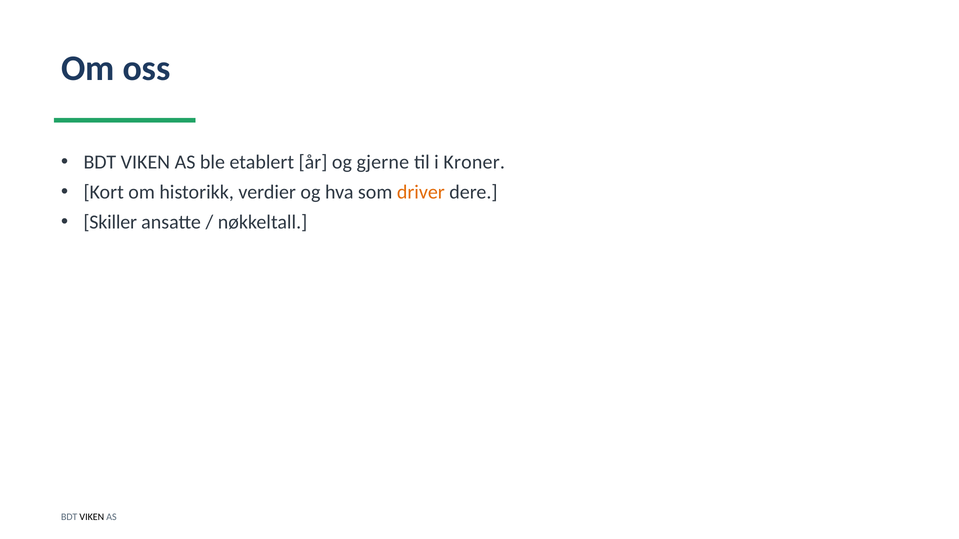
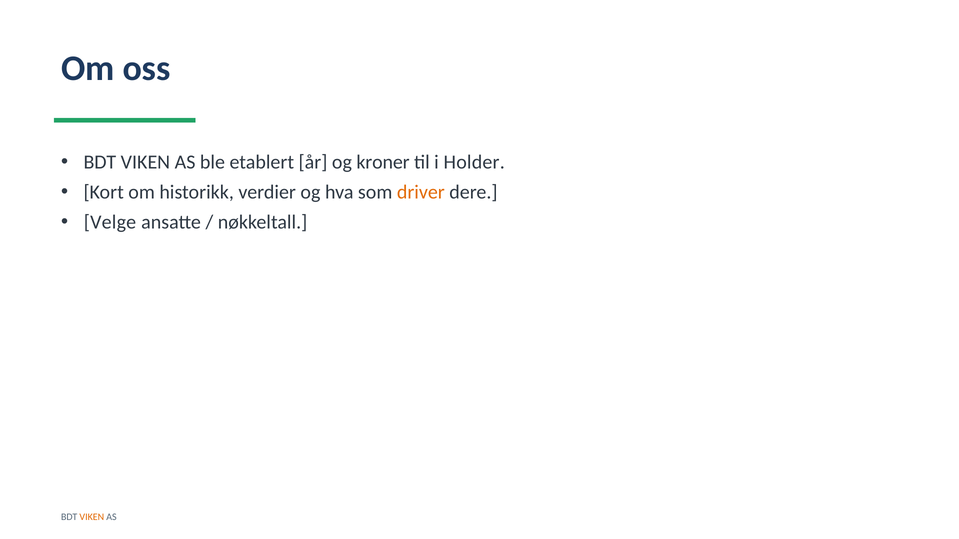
gjerne: gjerne -> kroner
Kroner: Kroner -> Holder
Skiller: Skiller -> Velge
VIKEN at (92, 518) colour: black -> orange
